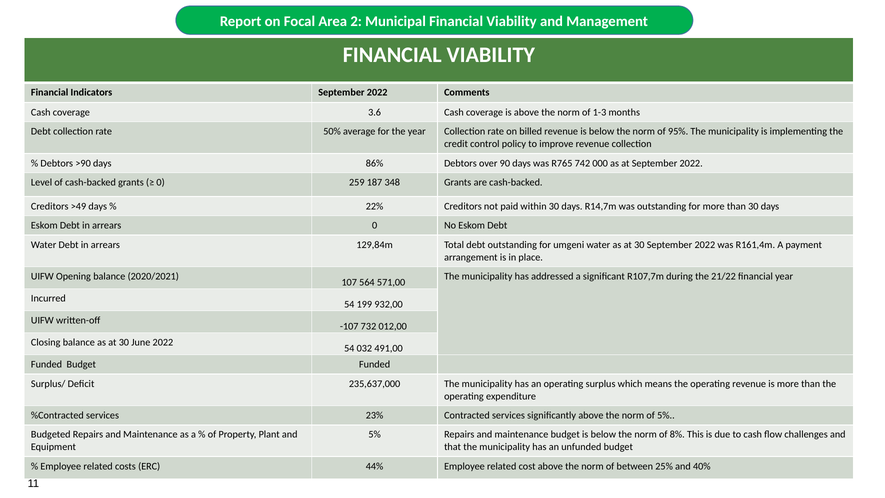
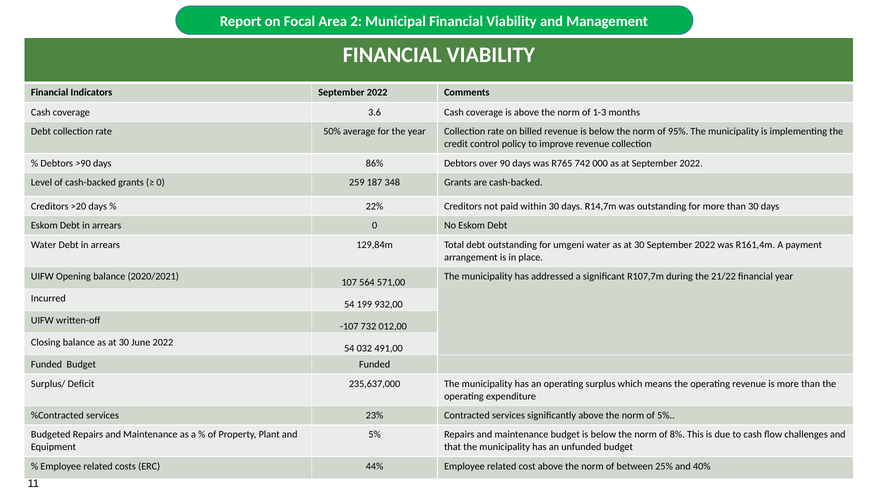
>49: >49 -> >20
